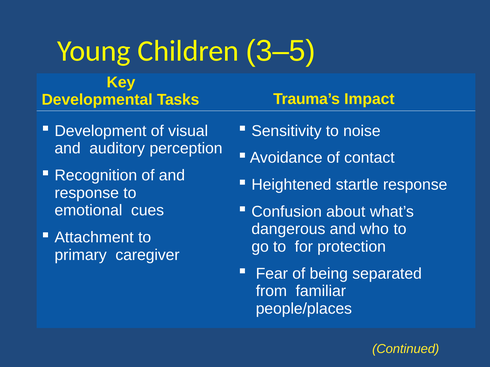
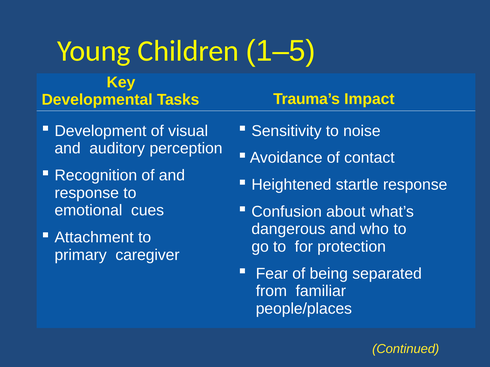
3–5: 3–5 -> 1–5
